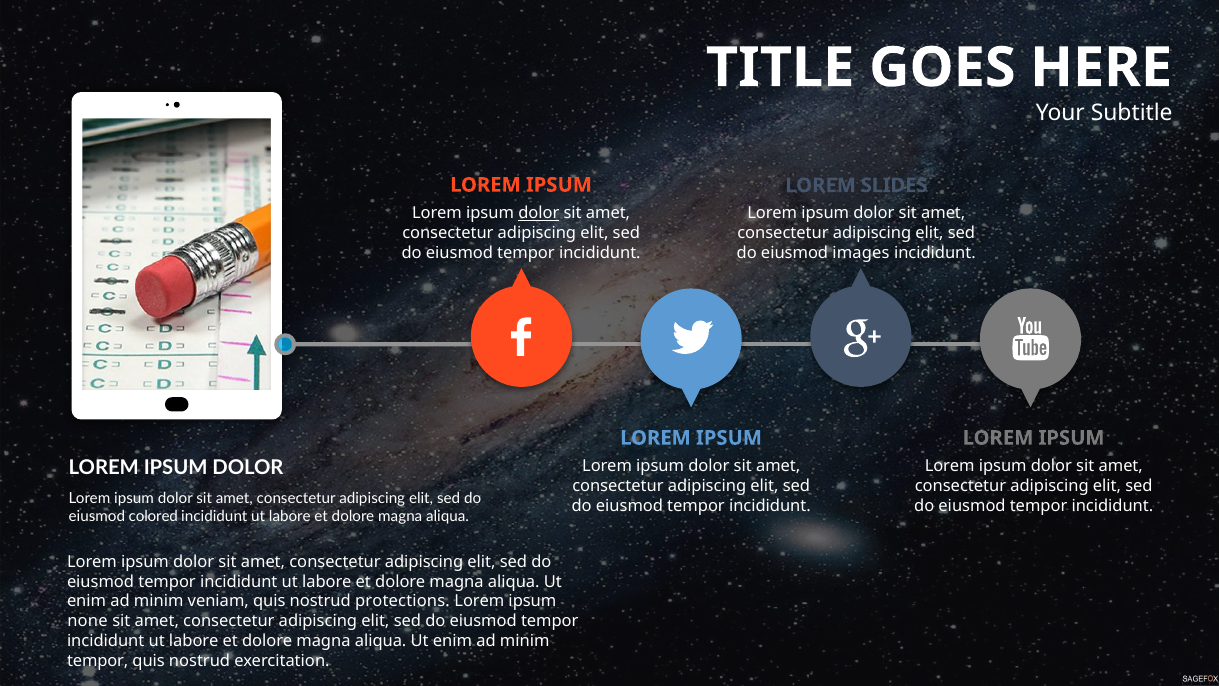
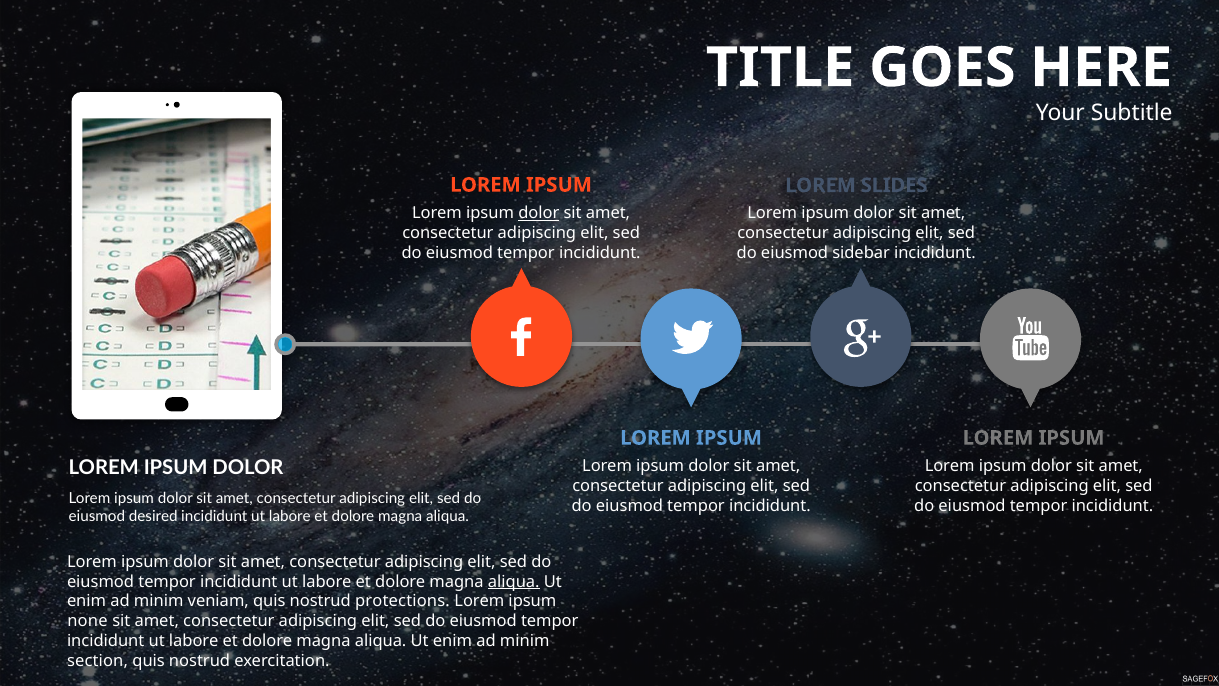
images: images -> sidebar
colored: colored -> desired
aliqua at (514, 581) underline: none -> present
tempor at (98, 661): tempor -> section
